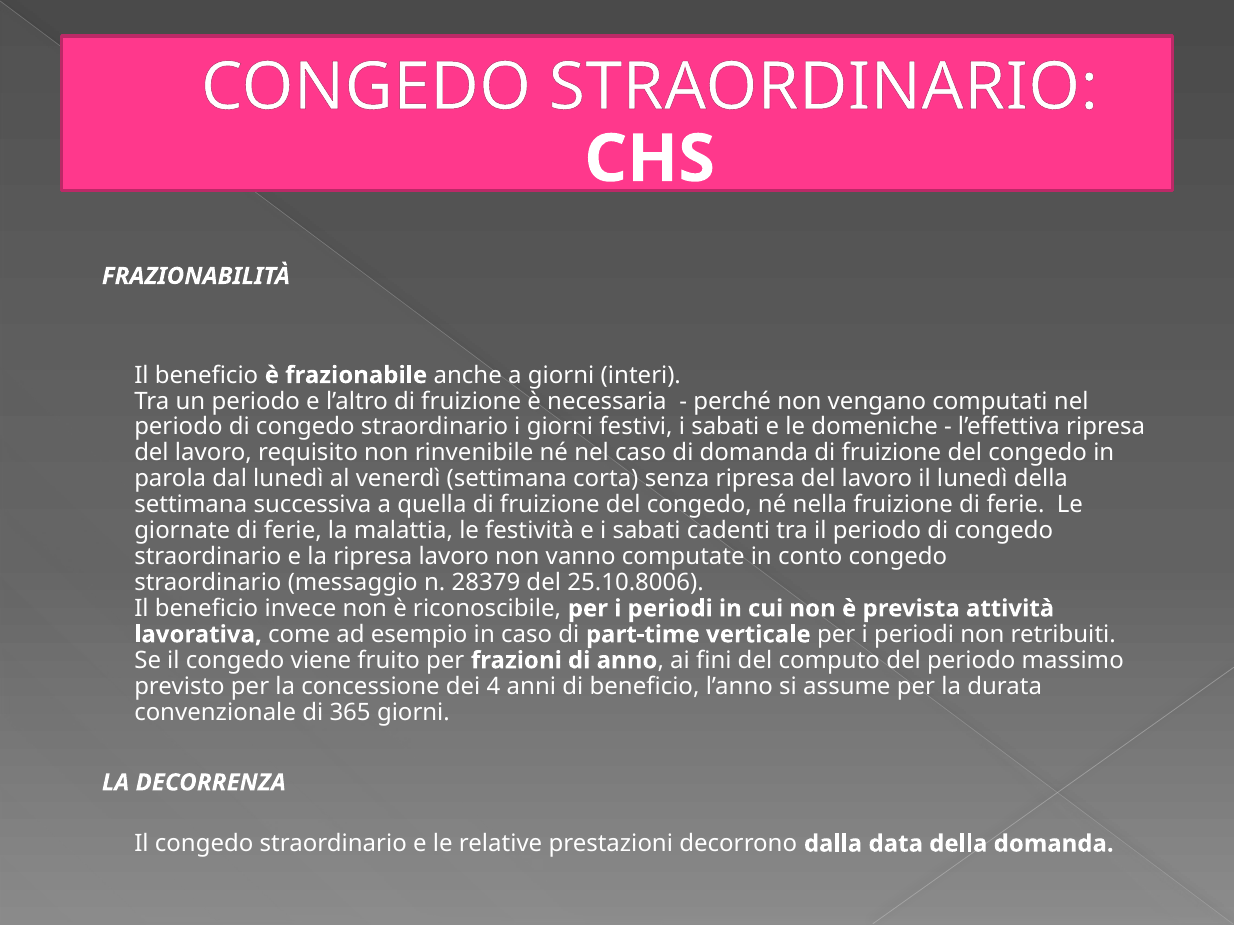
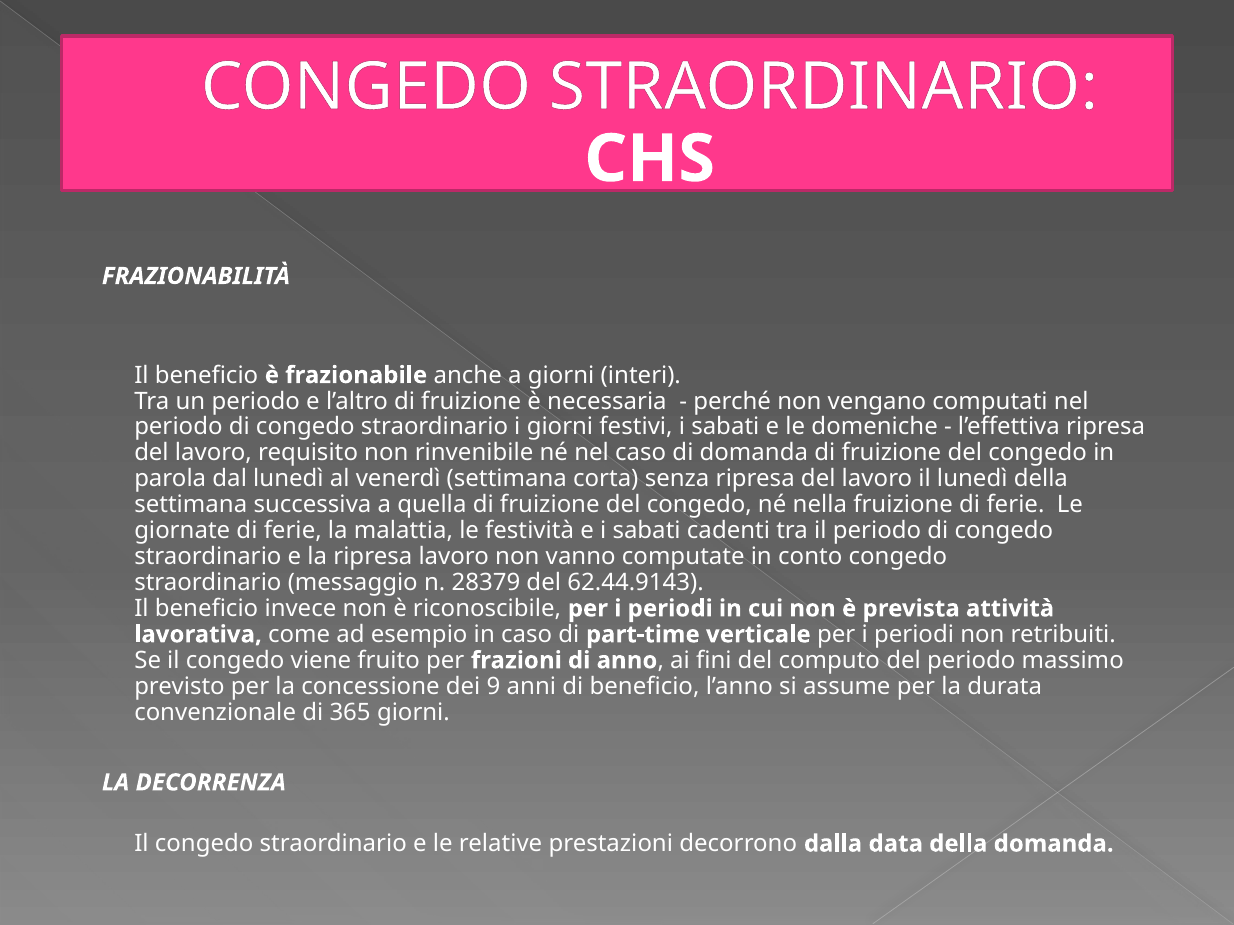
25.10.8006: 25.10.8006 -> 62.44.9143
4: 4 -> 9
